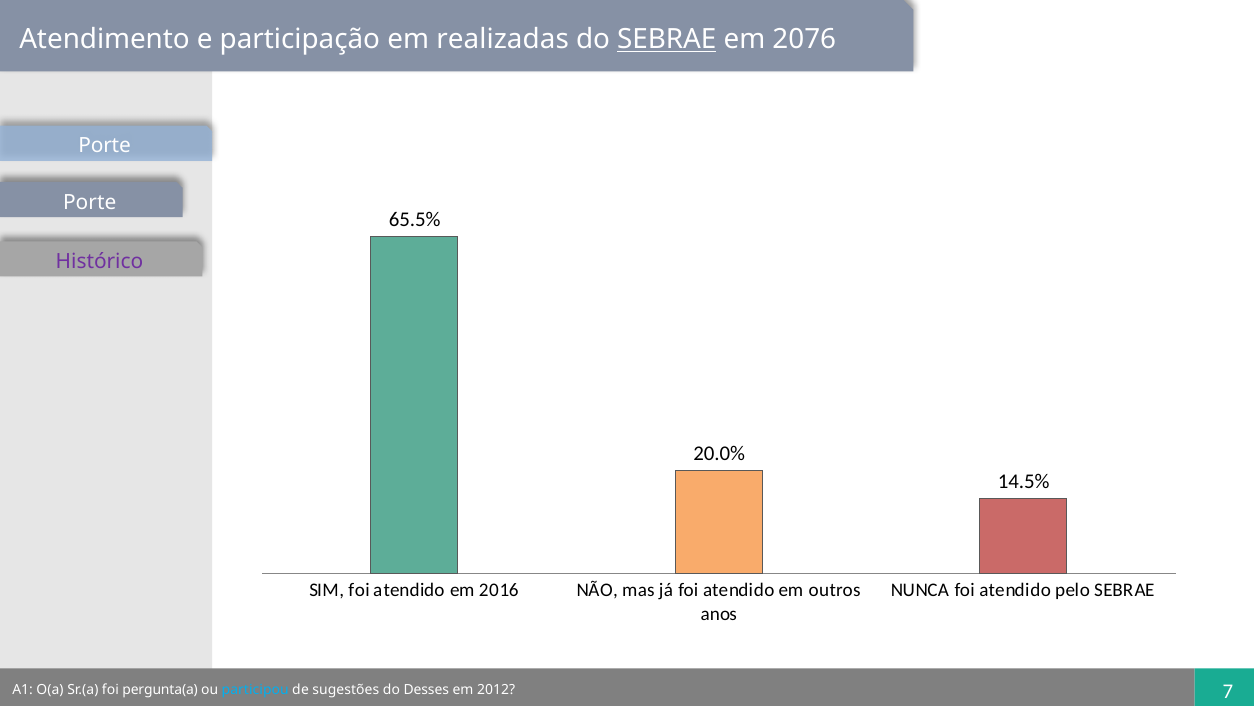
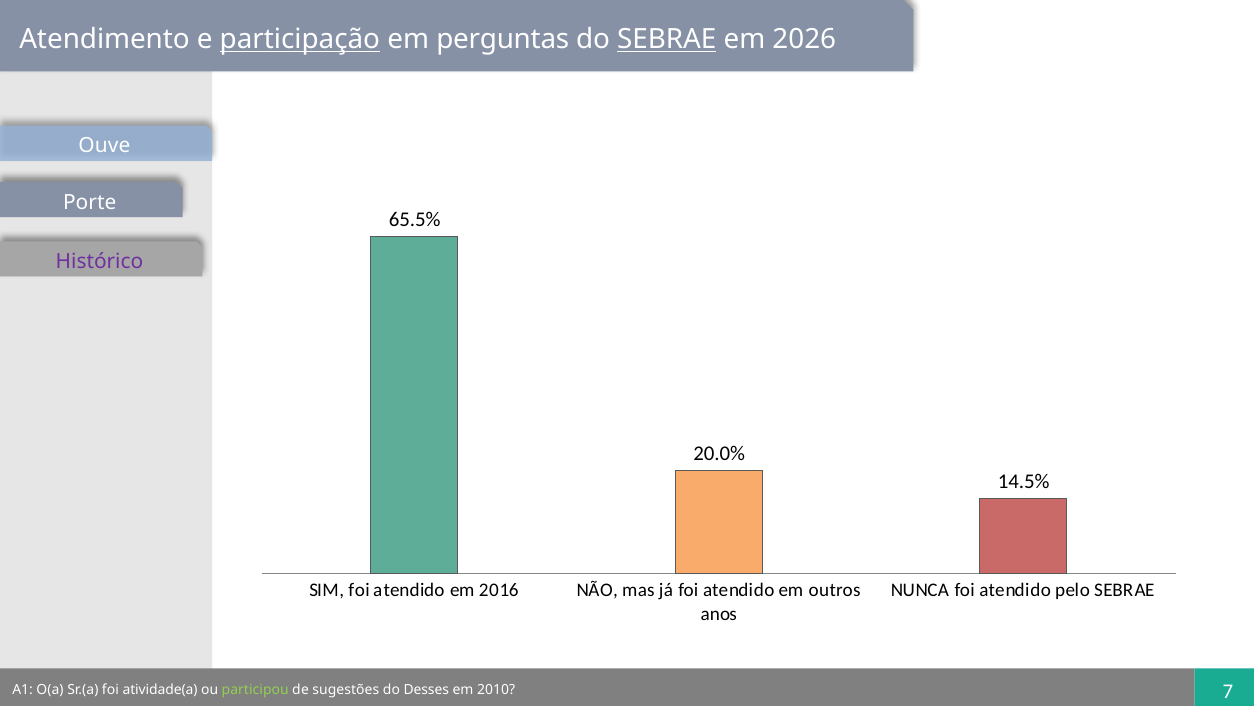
participação underline: none -> present
realizadas: realizadas -> perguntas
2076: 2076 -> 2026
Porte at (105, 146): Porte -> Ouve
pergunta(a: pergunta(a -> atividade(a
participou colour: light blue -> light green
2012: 2012 -> 2010
